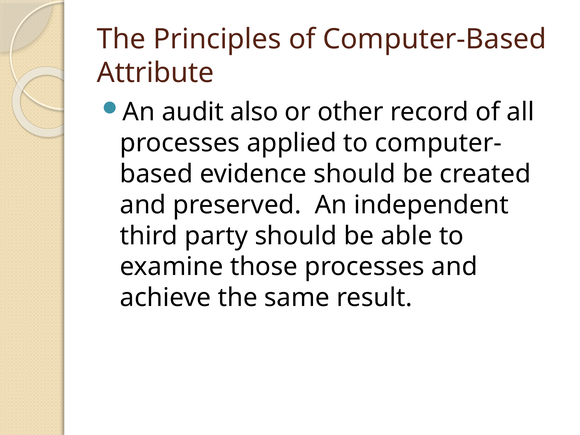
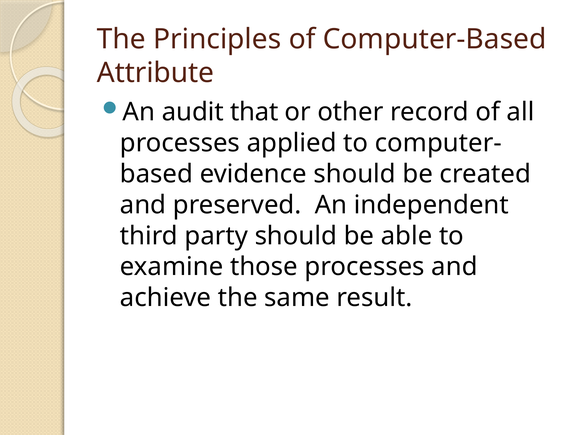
also: also -> that
